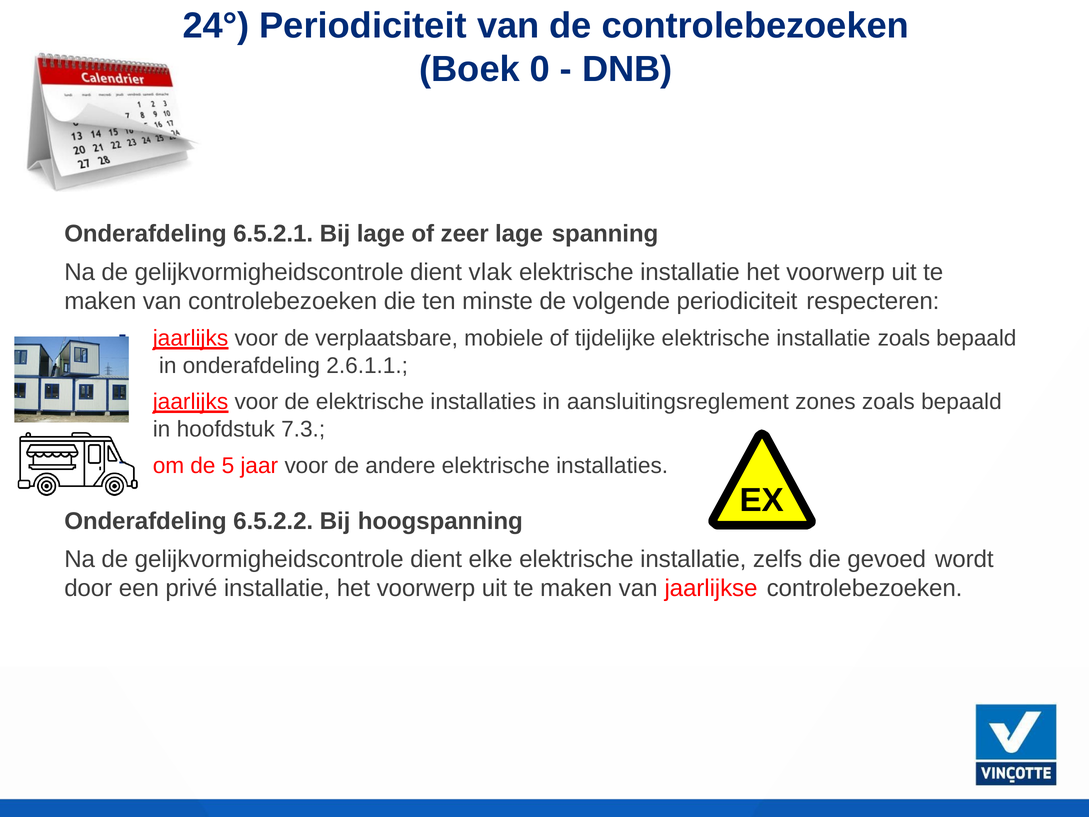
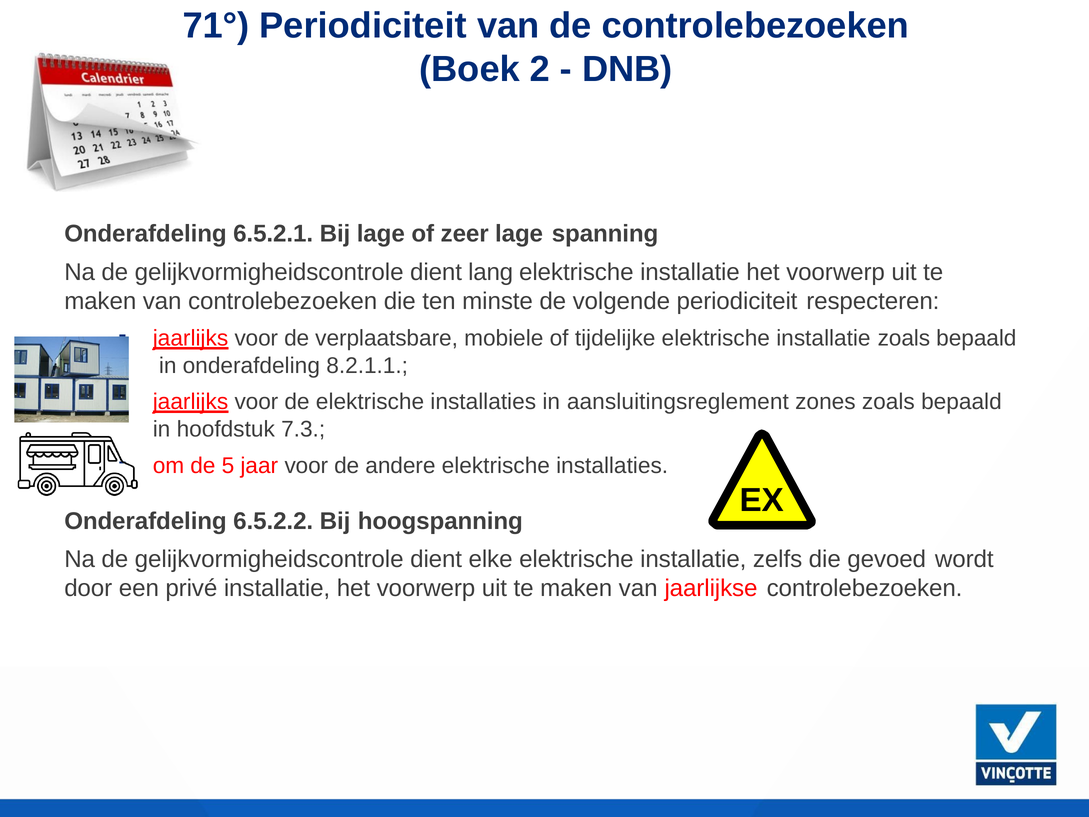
24°: 24° -> 71°
0: 0 -> 2
vlak: vlak -> lang
2.6.1.1: 2.6.1.1 -> 8.2.1.1
